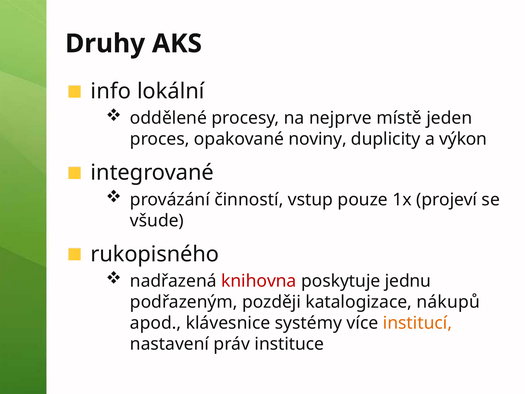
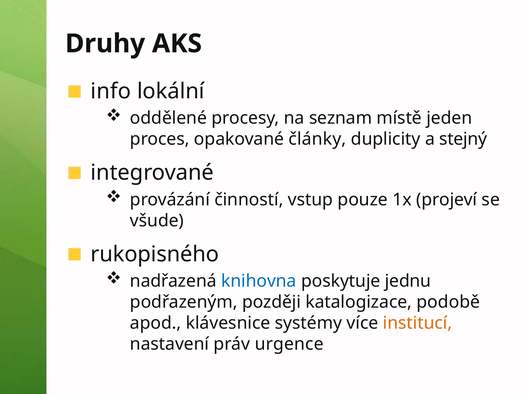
nejprve: nejprve -> seznam
noviny: noviny -> články
výkon: výkon -> stejný
knihovna colour: red -> blue
nákupů: nákupů -> podobě
instituce: instituce -> urgence
